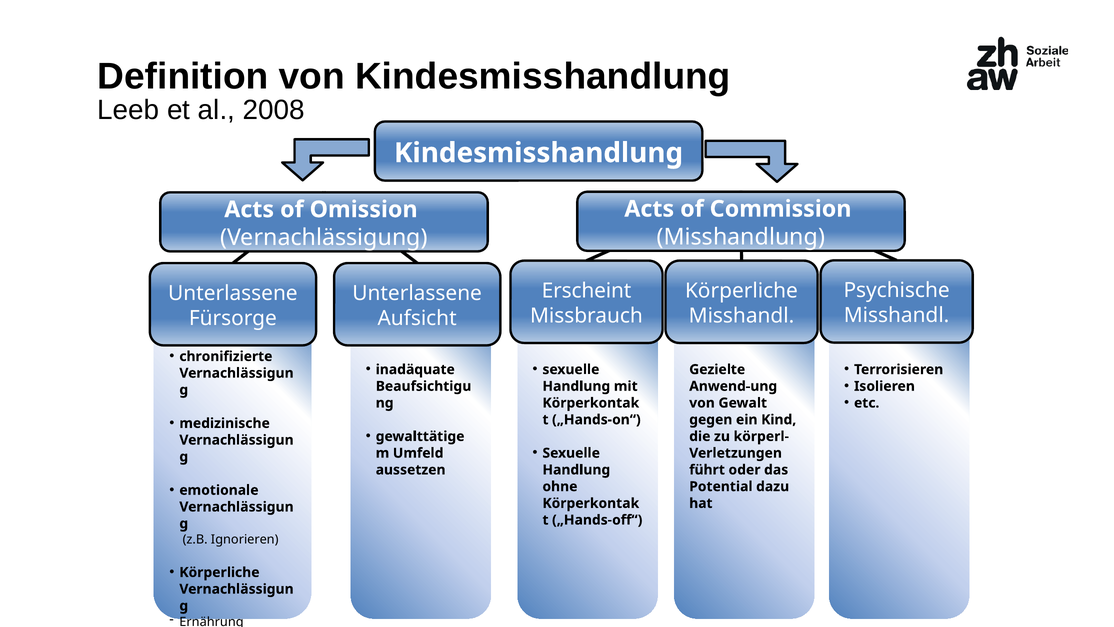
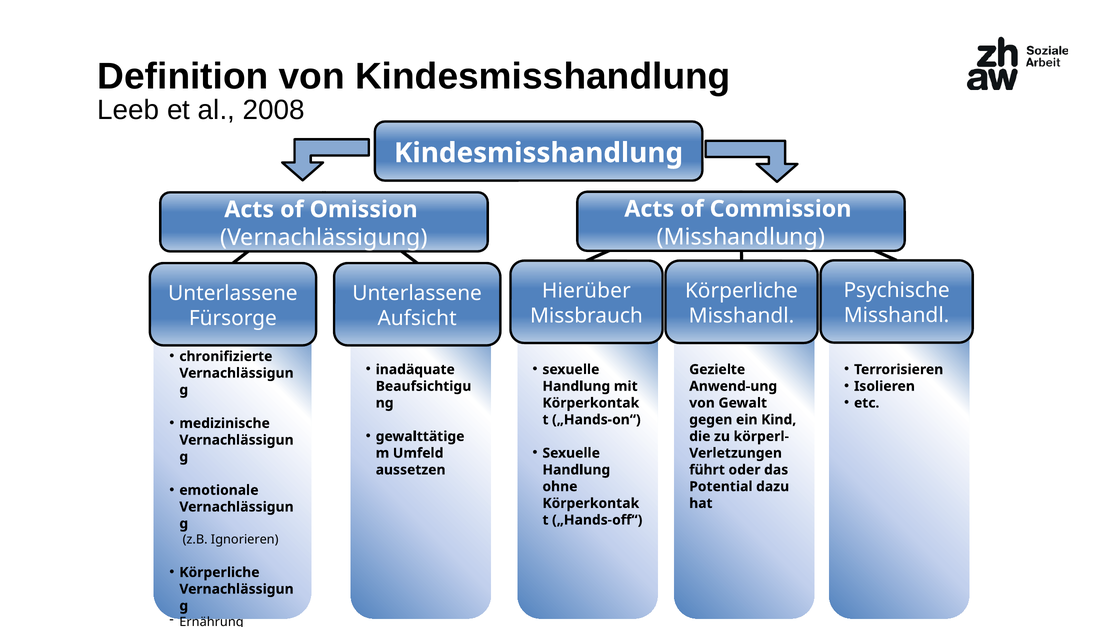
Erscheint: Erscheint -> Hierüber
